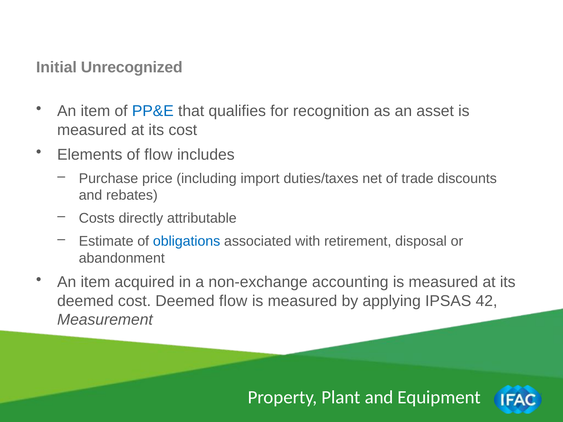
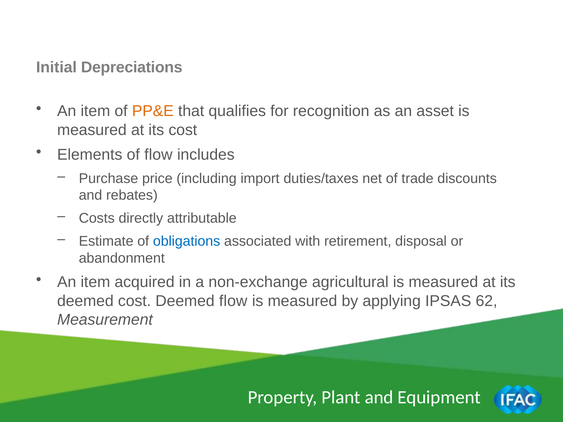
Unrecognized: Unrecognized -> Depreciations
PP&E colour: blue -> orange
accounting: accounting -> agricultural
42: 42 -> 62
